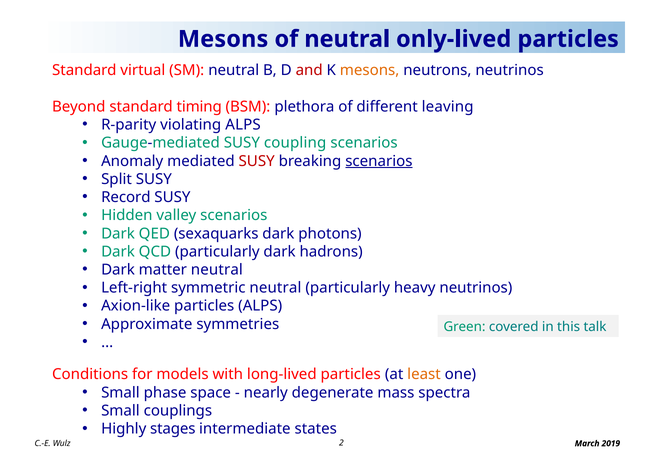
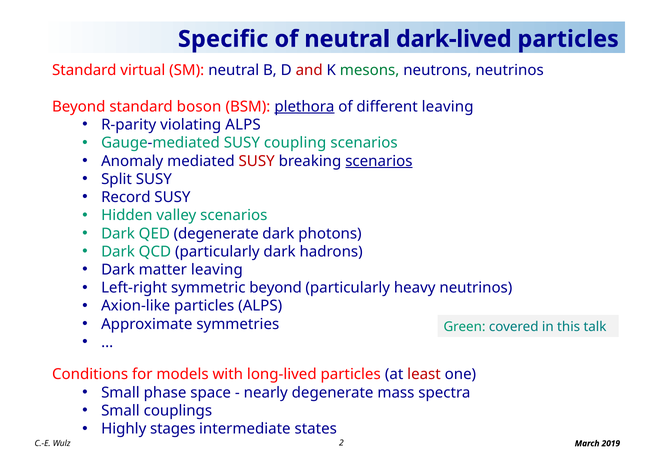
Mesons at (223, 39): Mesons -> Specific
only-lived: only-lived -> dark-lived
mesons at (370, 70) colour: orange -> green
timing: timing -> boson
plethora underline: none -> present
QED sexaquarks: sexaquarks -> degenerate
matter neutral: neutral -> leaving
symmetric neutral: neutral -> beyond
least colour: orange -> red
